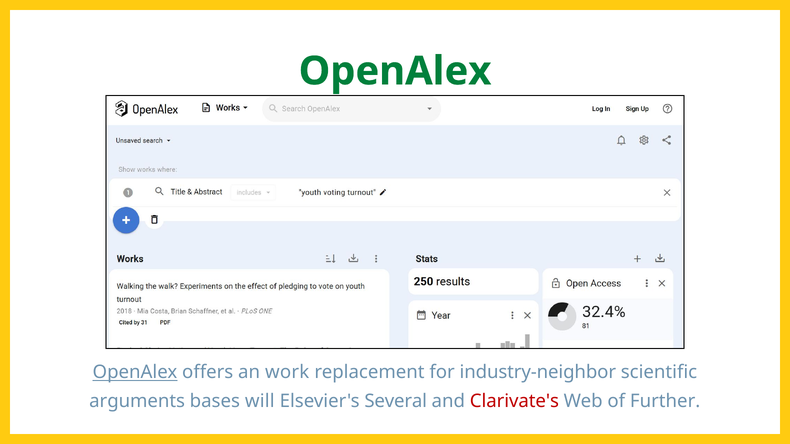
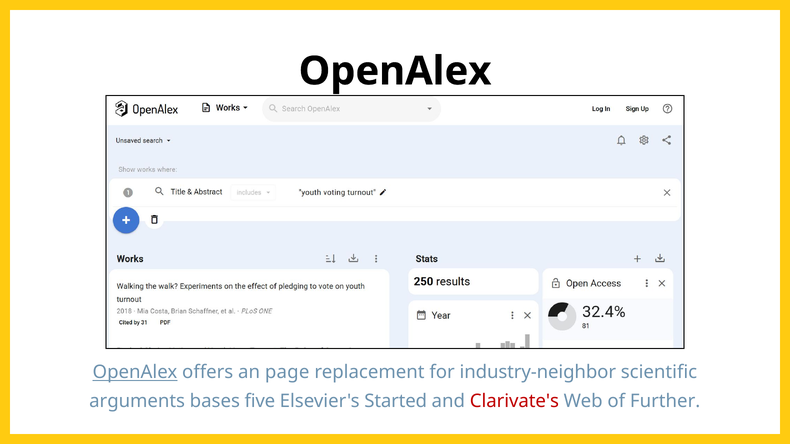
OpenAlex at (395, 71) colour: green -> black
work: work -> page
will: will -> five
Several: Several -> Started
